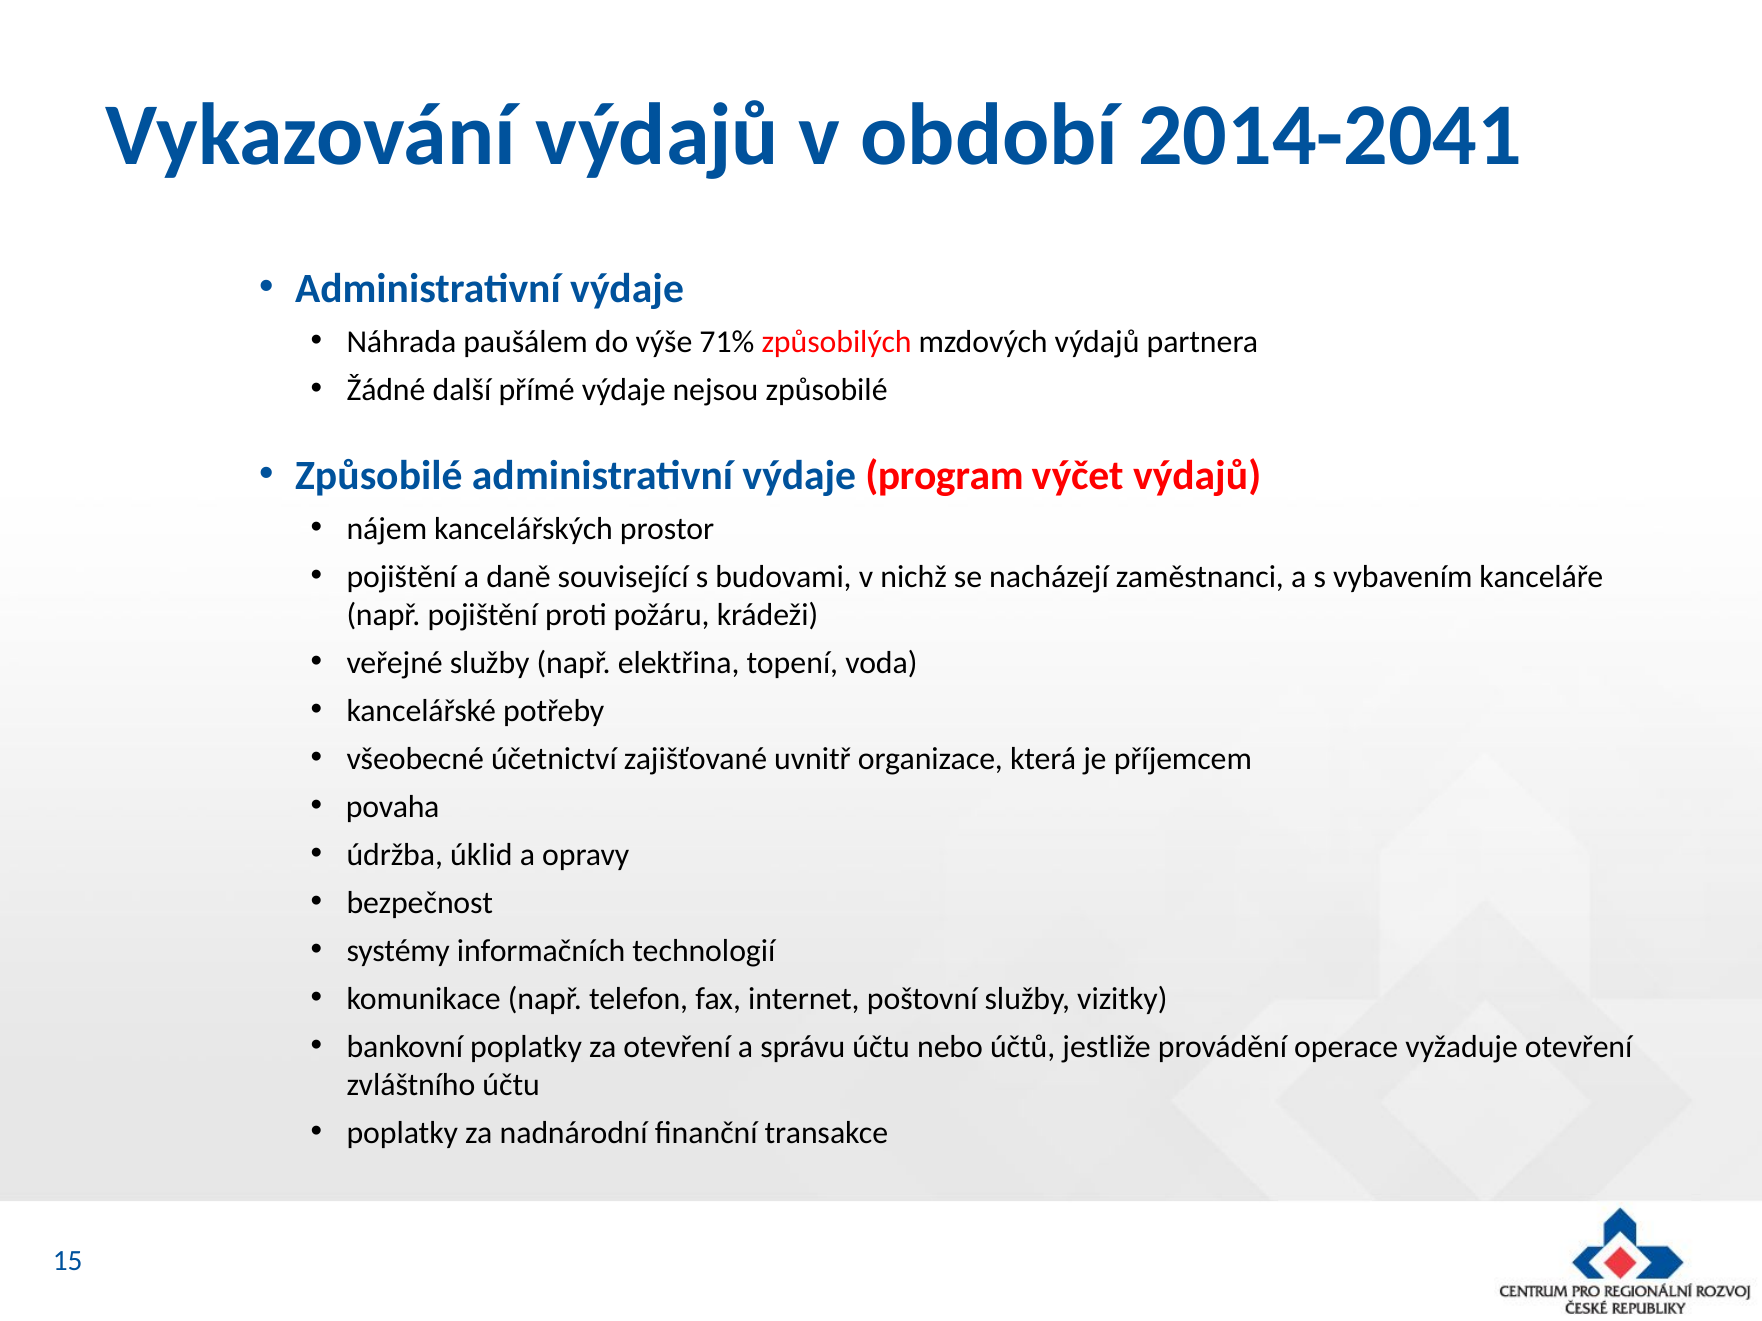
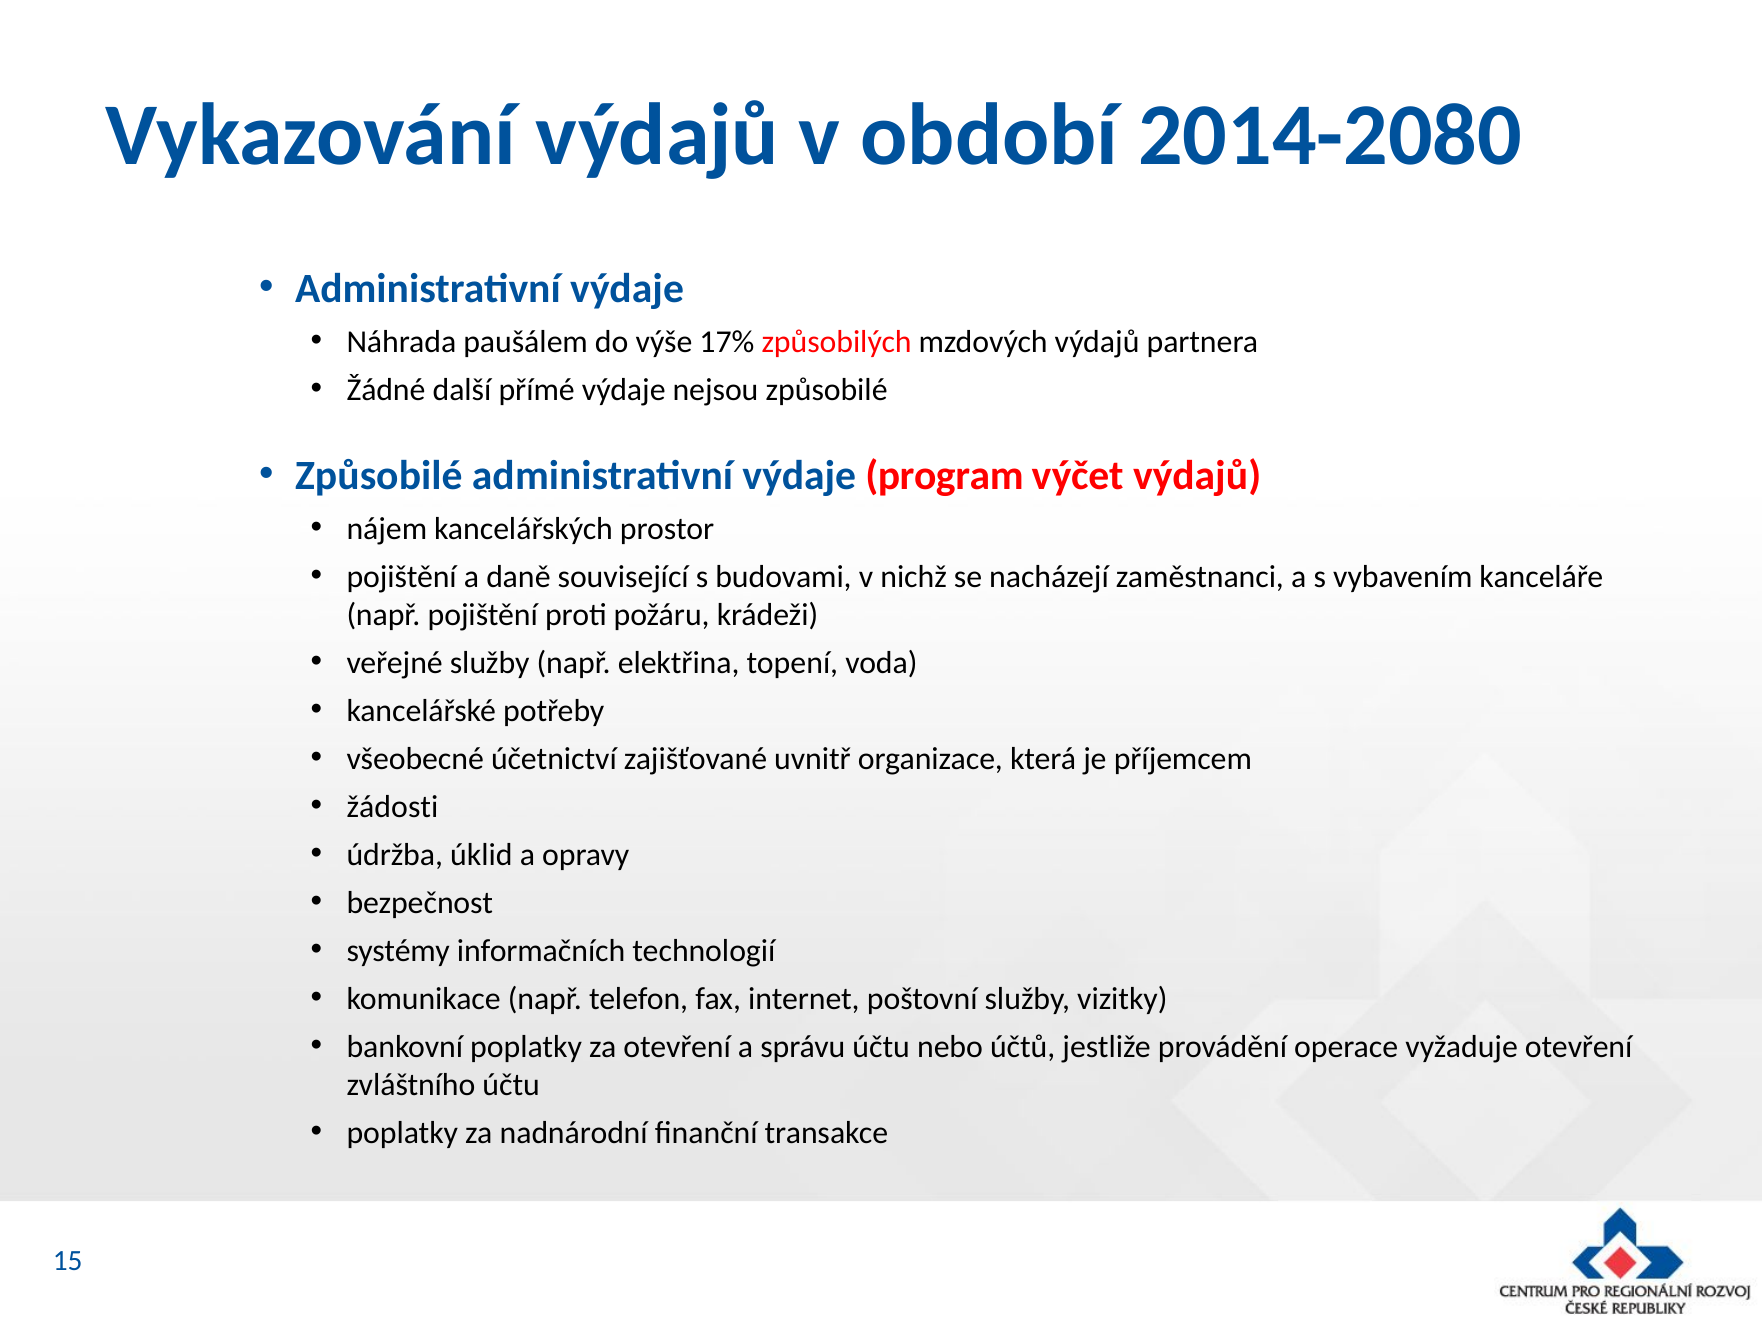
2014-2041: 2014-2041 -> 2014-2080
71%: 71% -> 17%
povaha: povaha -> žádosti
